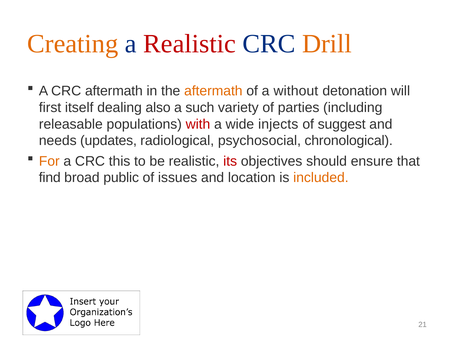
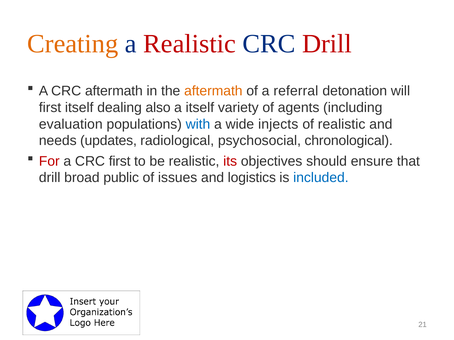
Drill at (327, 44) colour: orange -> red
without: without -> referral
a such: such -> itself
parties: parties -> agents
releasable: releasable -> evaluation
with colour: red -> blue
of suggest: suggest -> realistic
For colour: orange -> red
CRC this: this -> first
find at (50, 178): find -> drill
location: location -> logistics
included colour: orange -> blue
